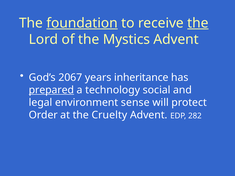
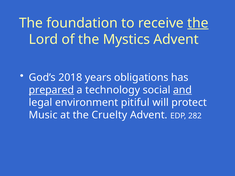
foundation underline: present -> none
2067: 2067 -> 2018
inheritance: inheritance -> obligations
and underline: none -> present
sense: sense -> pitiful
Order: Order -> Music
